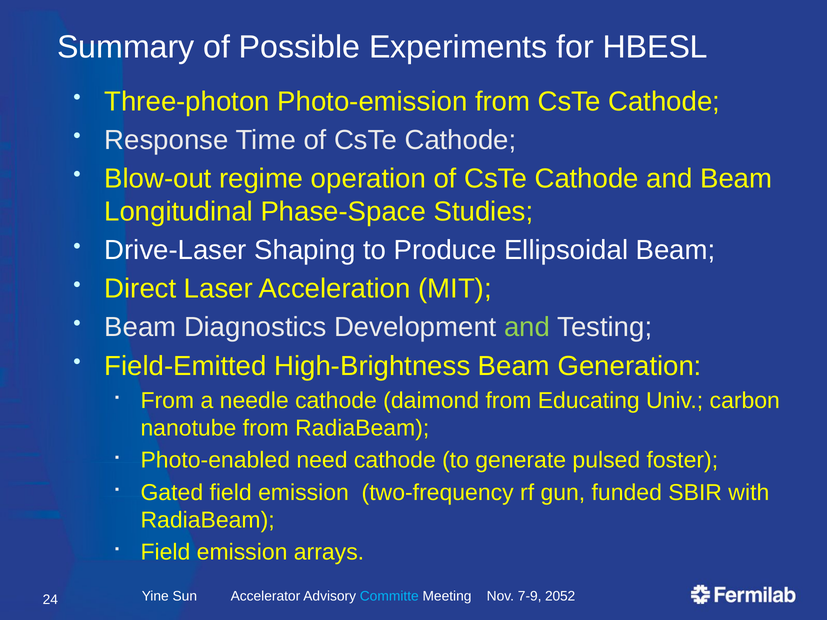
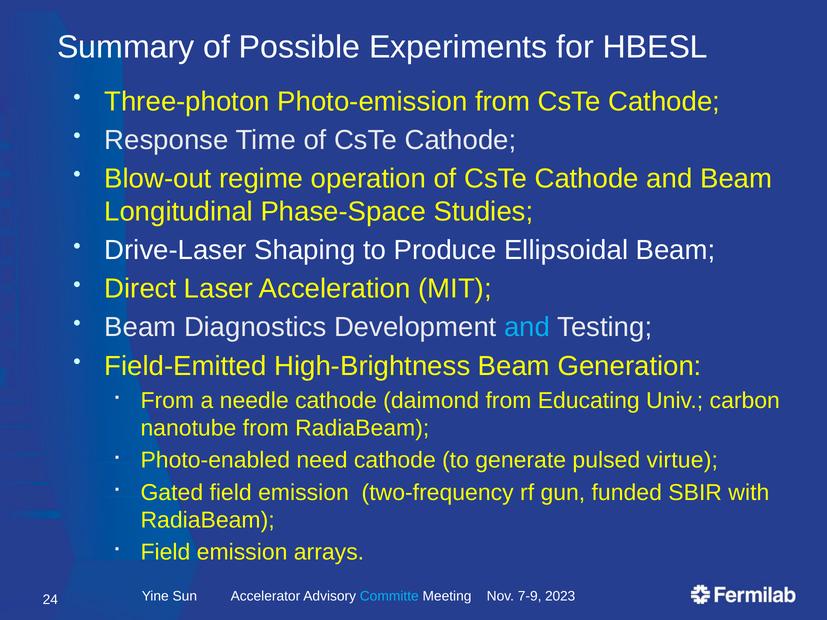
and at (527, 328) colour: light green -> light blue
foster: foster -> virtue
2052: 2052 -> 2023
